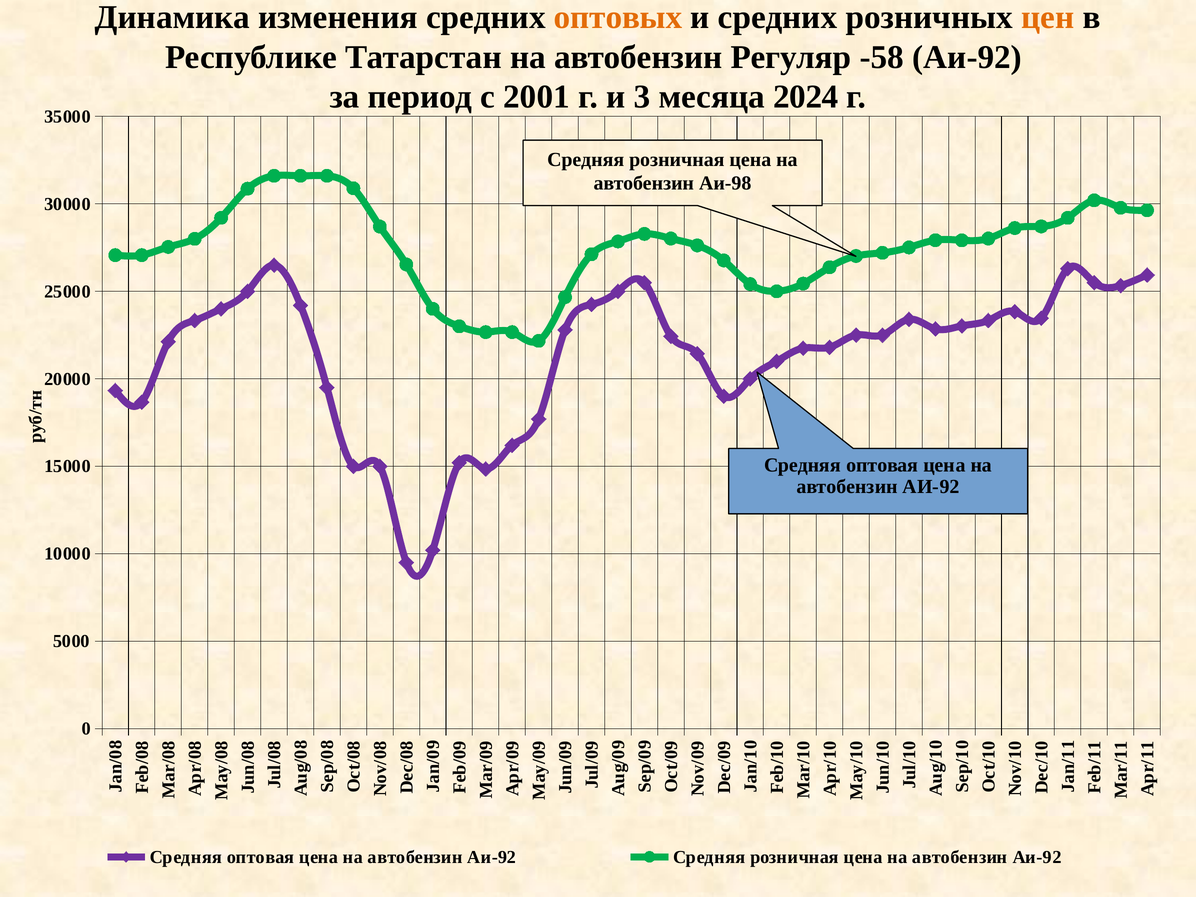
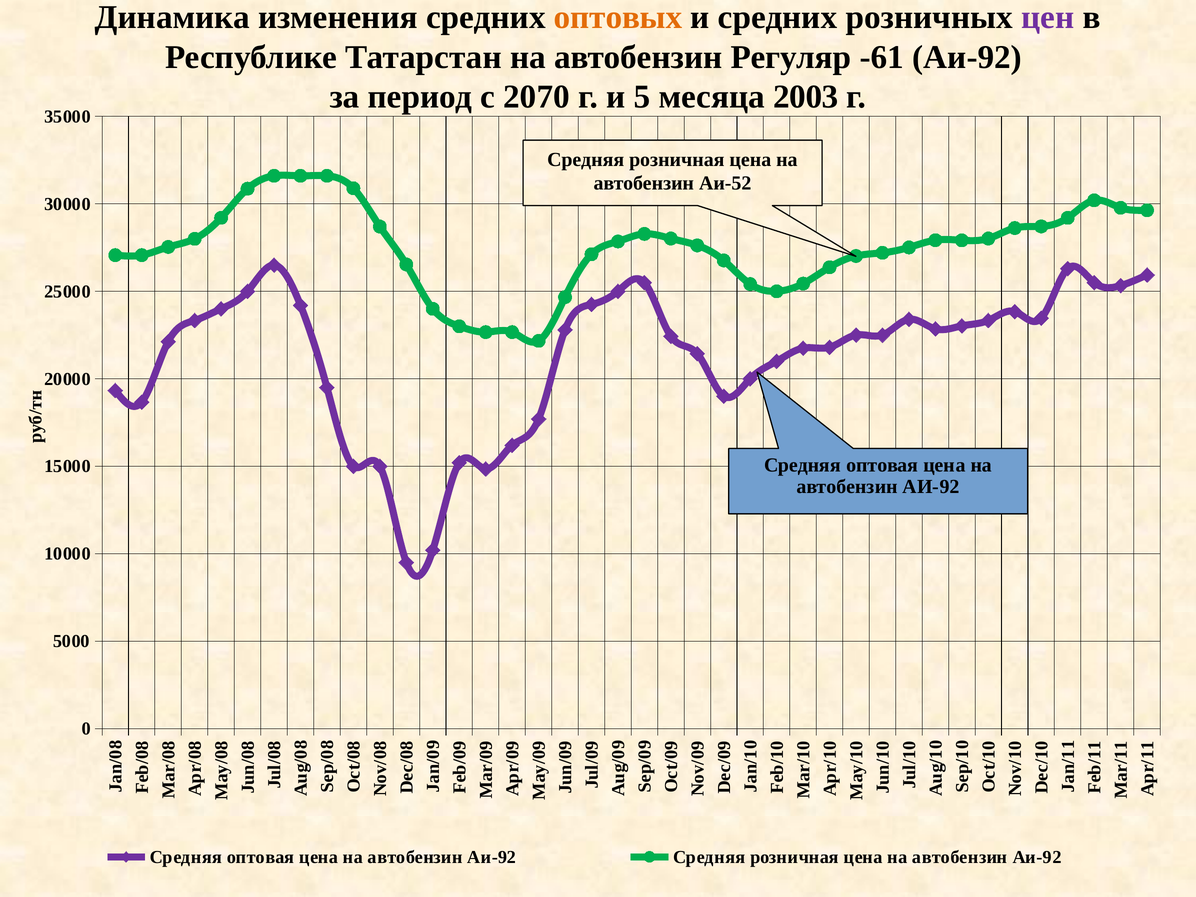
цен colour: orange -> purple
-58: -58 -> -61
2001: 2001 -> 2070
3: 3 -> 5
2024: 2024 -> 2003
Аи-98: Аи-98 -> Аи-52
